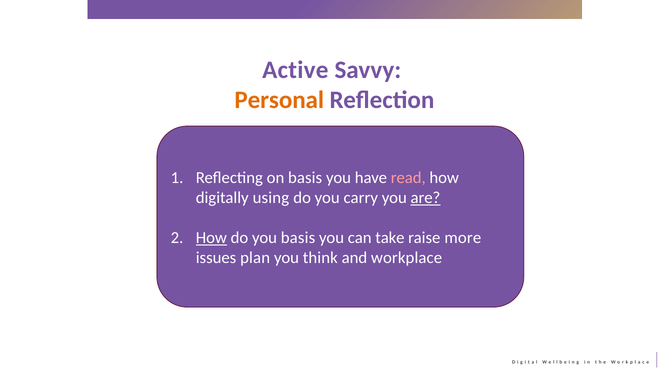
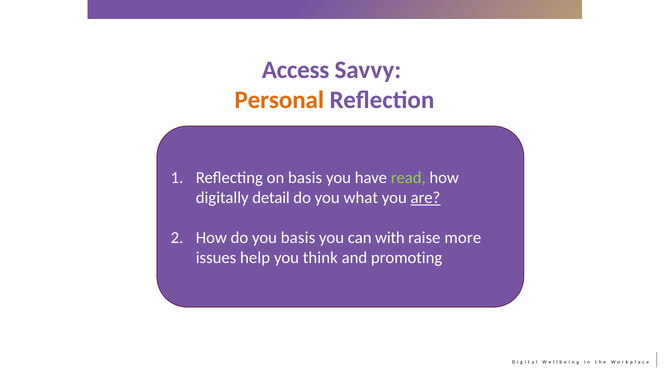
Active: Active -> Access
read colour: pink -> light green
using: using -> detail
carry: carry -> what
How at (211, 238) underline: present -> none
take: take -> with
plan: plan -> help
workplace: workplace -> promoting
